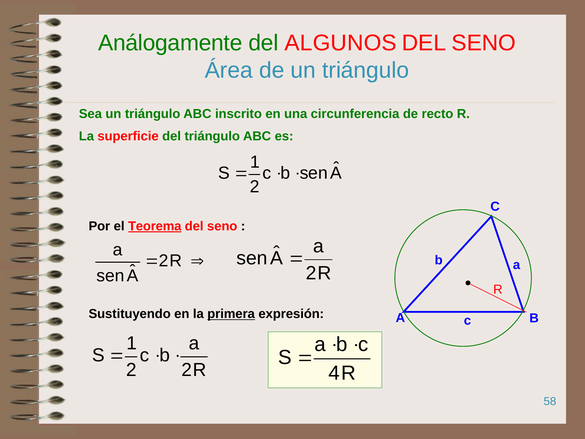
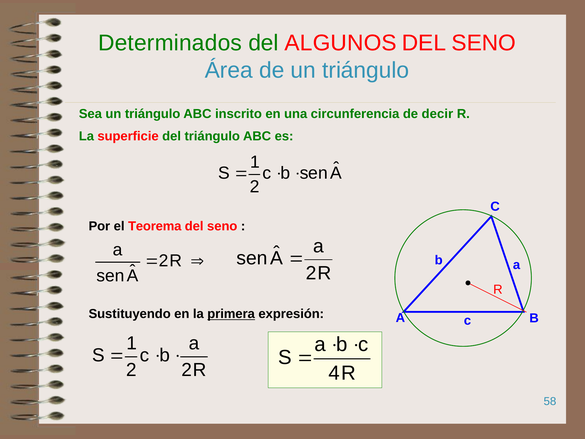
Análogamente: Análogamente -> Determinados
recto: recto -> decir
Teorema underline: present -> none
